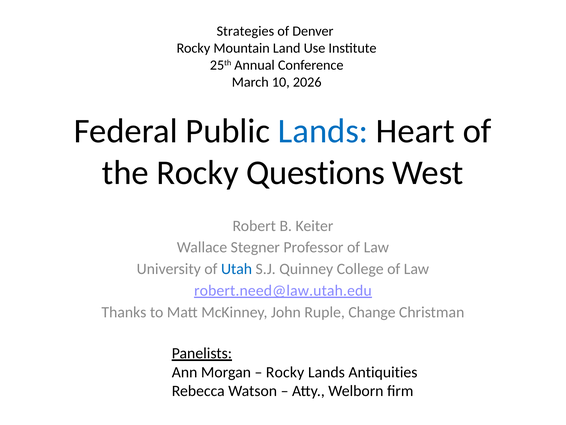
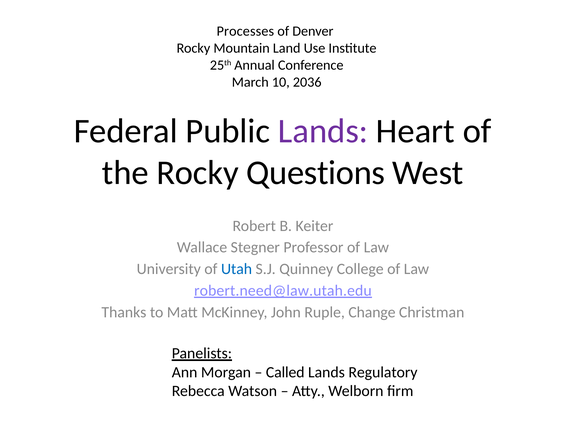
Strategies: Strategies -> Processes
2026: 2026 -> 2036
Lands at (323, 131) colour: blue -> purple
Rocky at (285, 372): Rocky -> Called
Antiquities: Antiquities -> Regulatory
